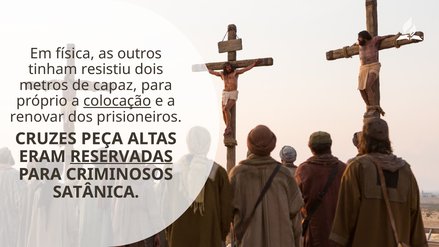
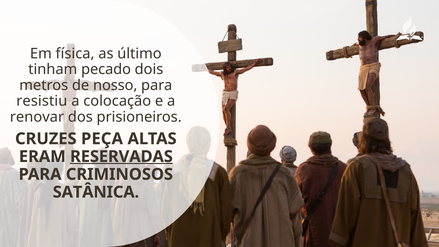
outros: outros -> último
resistiu: resistiu -> pecado
capaz: capaz -> nosso
próprio: próprio -> resistiu
colocação underline: present -> none
